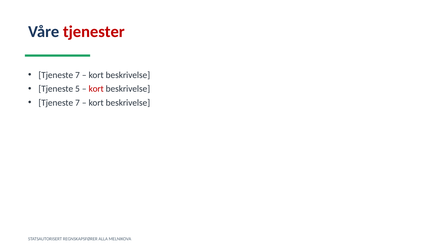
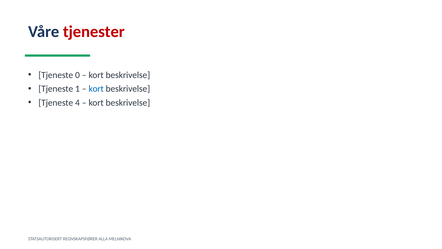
7 at (77, 75): 7 -> 0
5: 5 -> 1
kort at (96, 89) colour: red -> blue
7 at (77, 103): 7 -> 4
